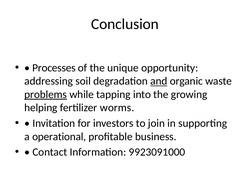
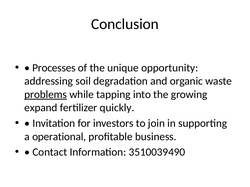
and underline: present -> none
helping: helping -> expand
worms: worms -> quickly
9923091000: 9923091000 -> 3510039490
